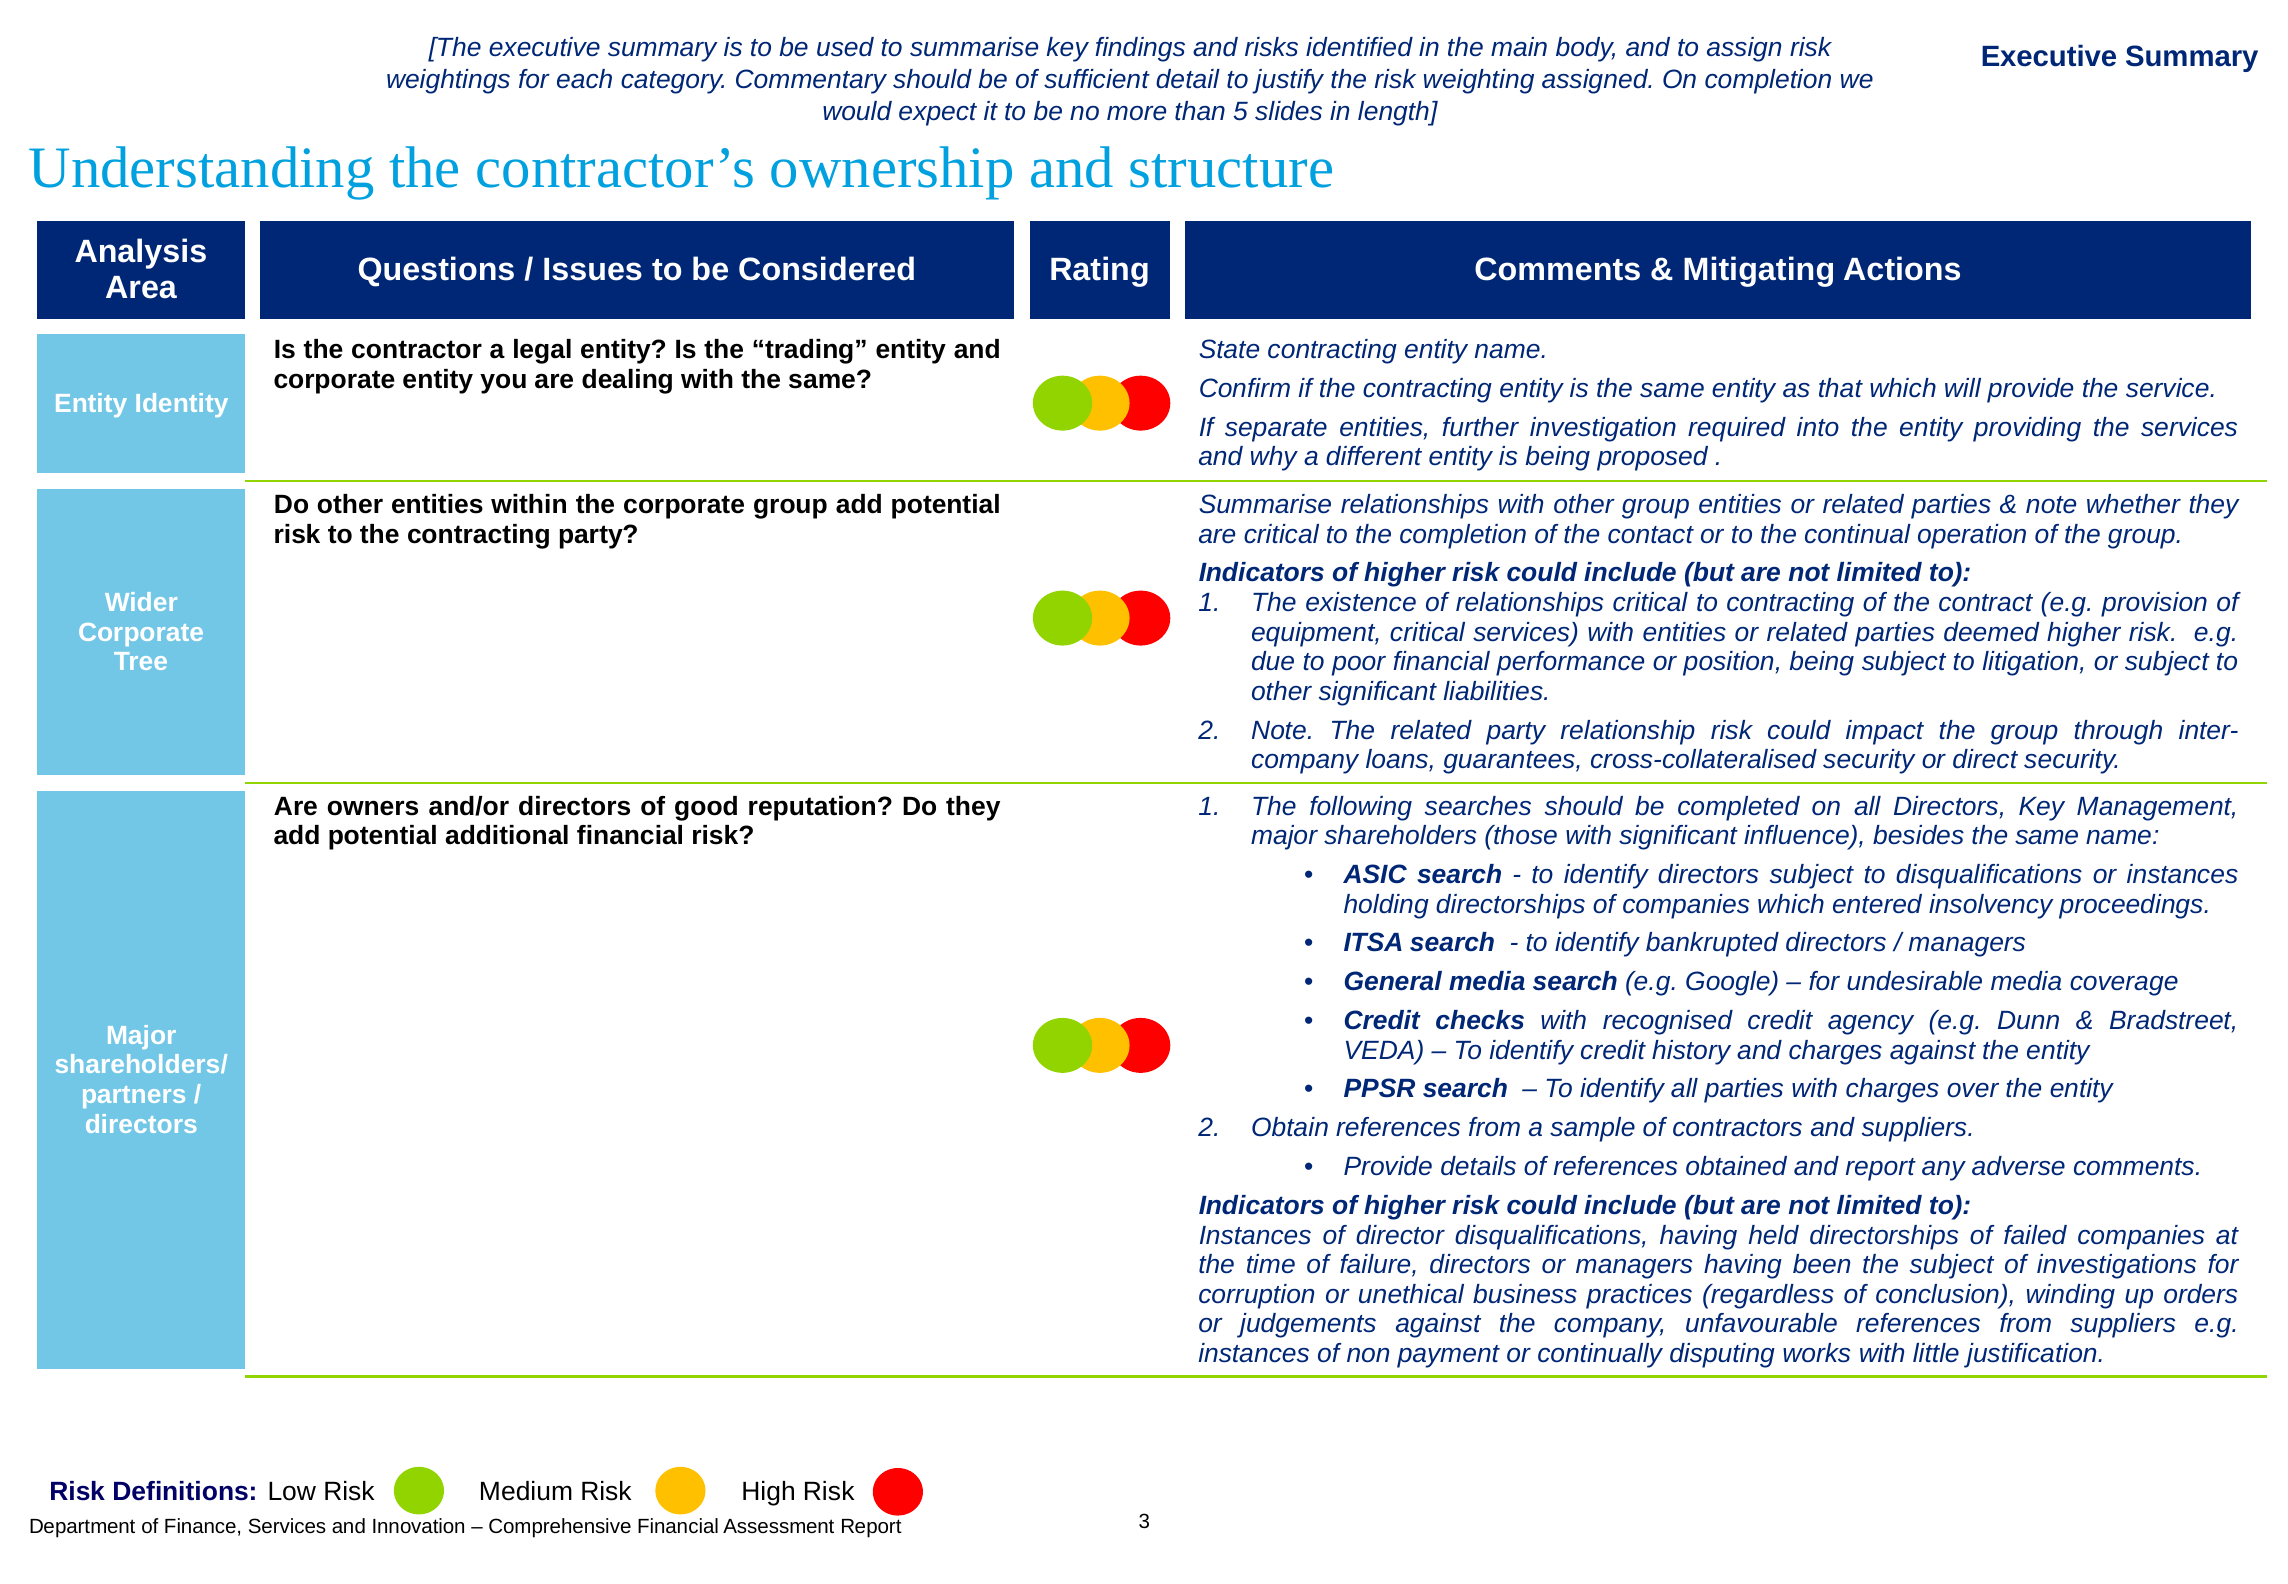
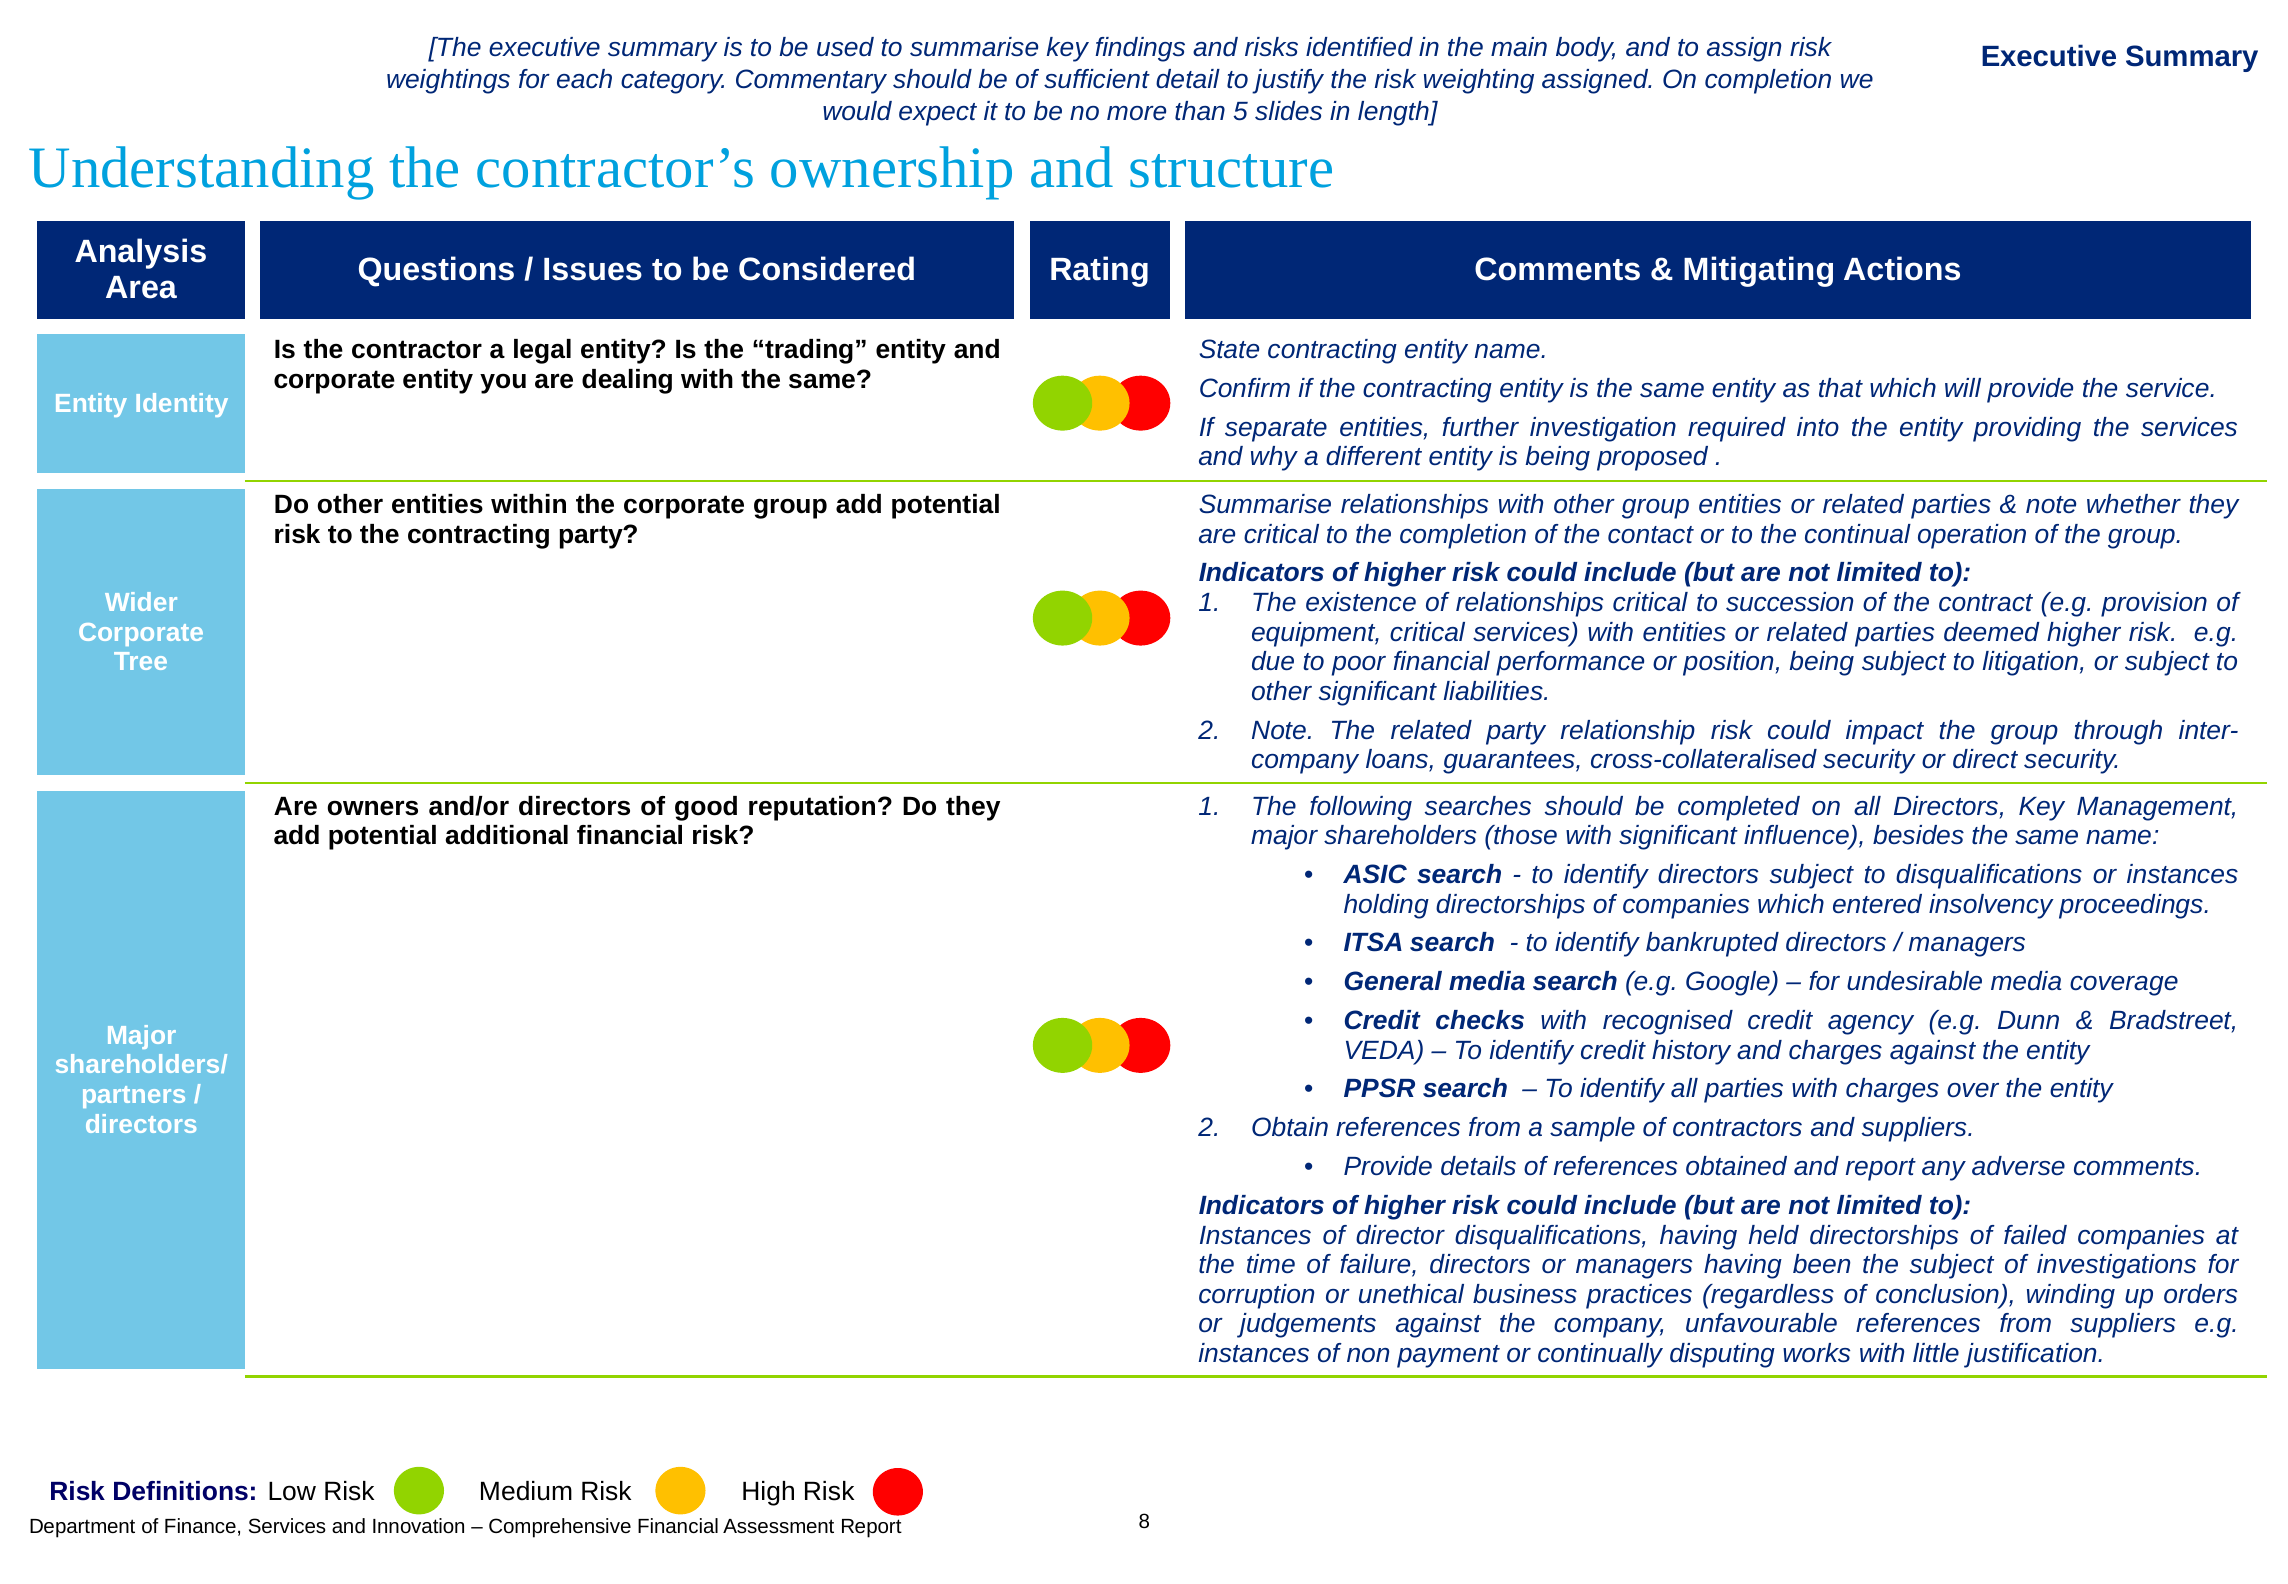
to contracting: contracting -> succession
3: 3 -> 8
